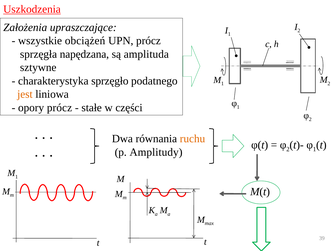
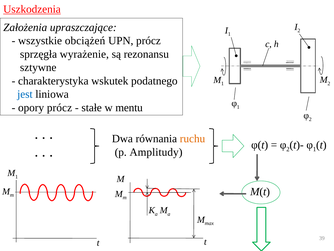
napędzana: napędzana -> wyrażenie
amplituda: amplituda -> rezonansu
sprzęgło: sprzęgło -> wskutek
jest colour: orange -> blue
części: części -> mentu
